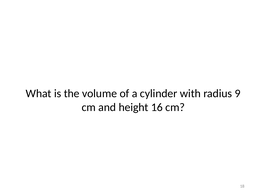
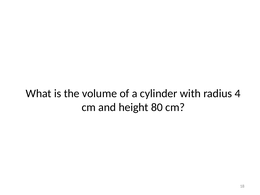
9: 9 -> 4
16: 16 -> 80
